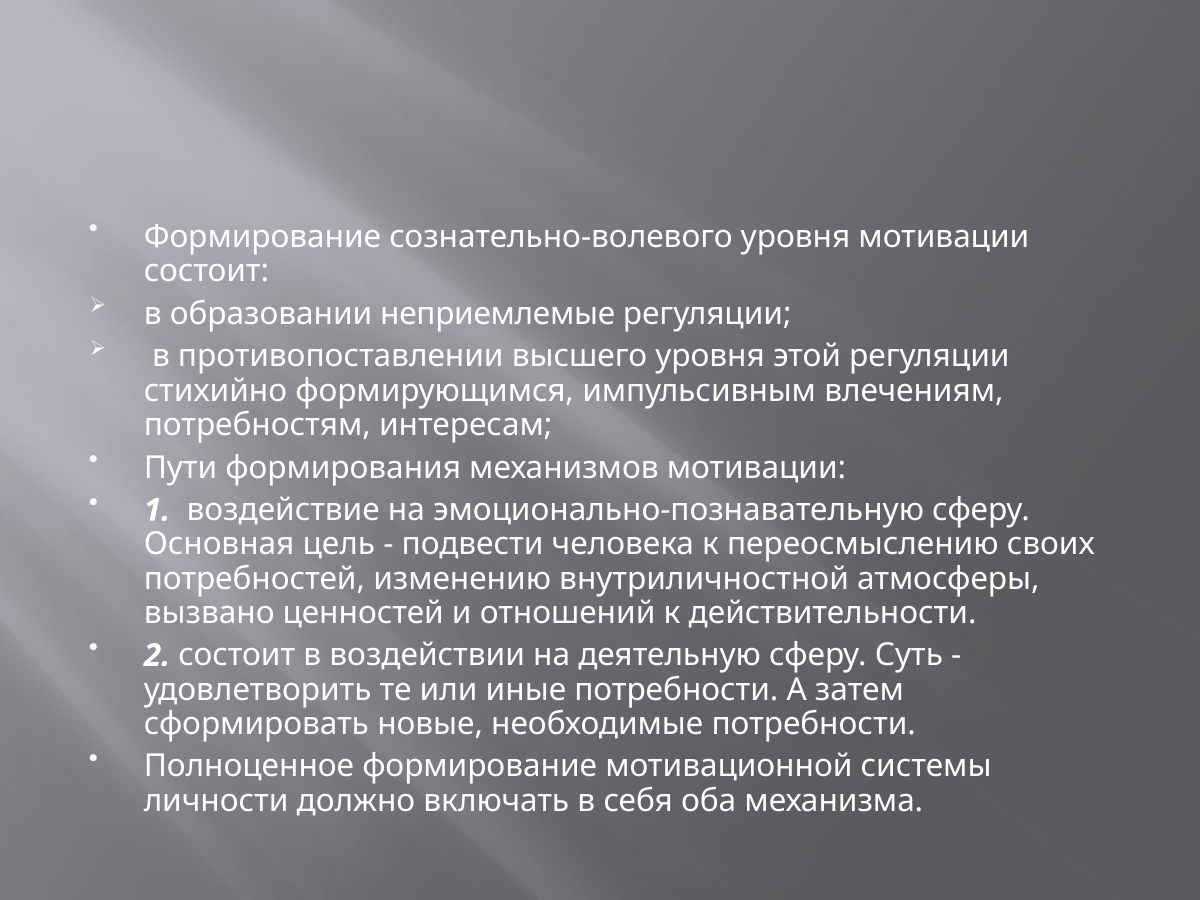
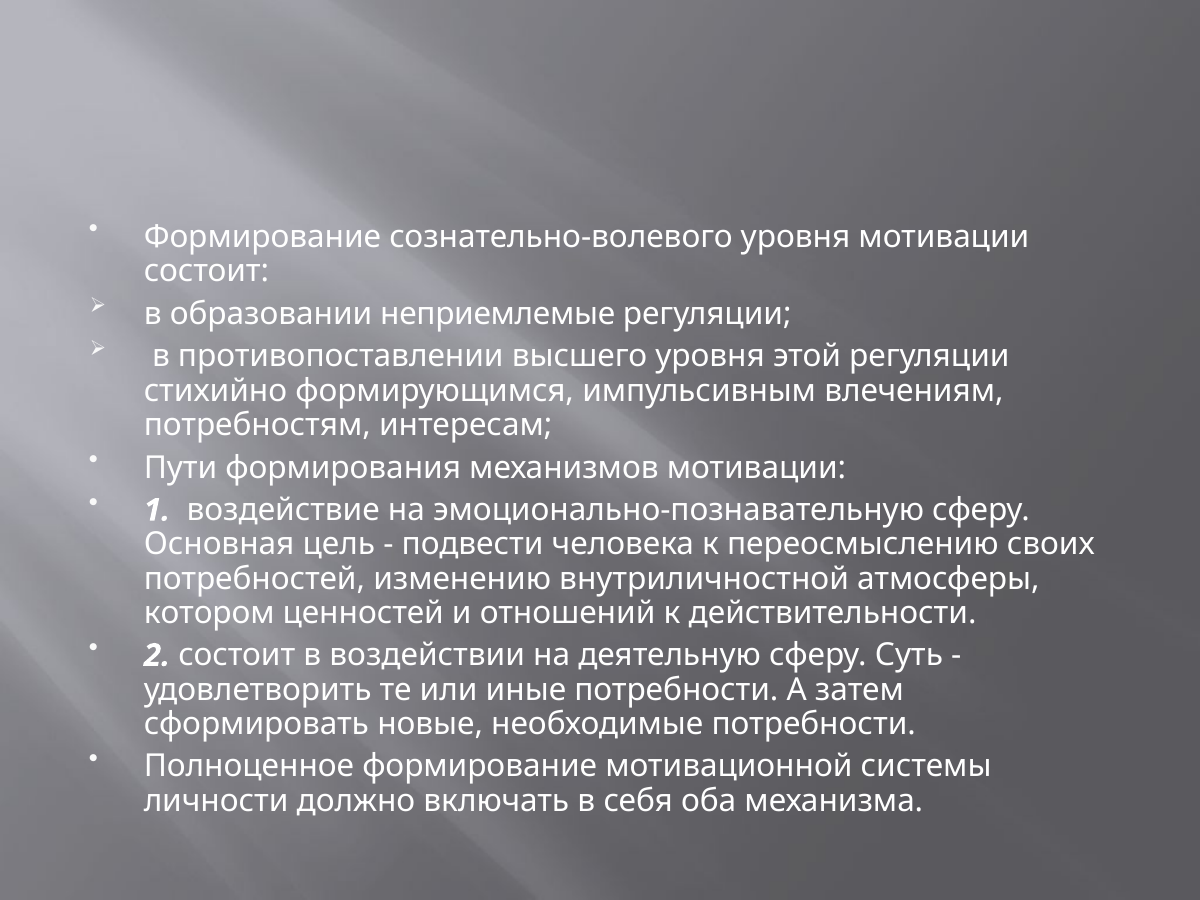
вызвано: вызвано -> котором
